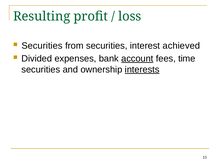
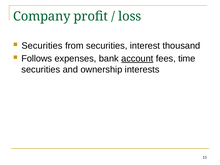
Resulting: Resulting -> Company
achieved: achieved -> thousand
Divided: Divided -> Follows
interests underline: present -> none
